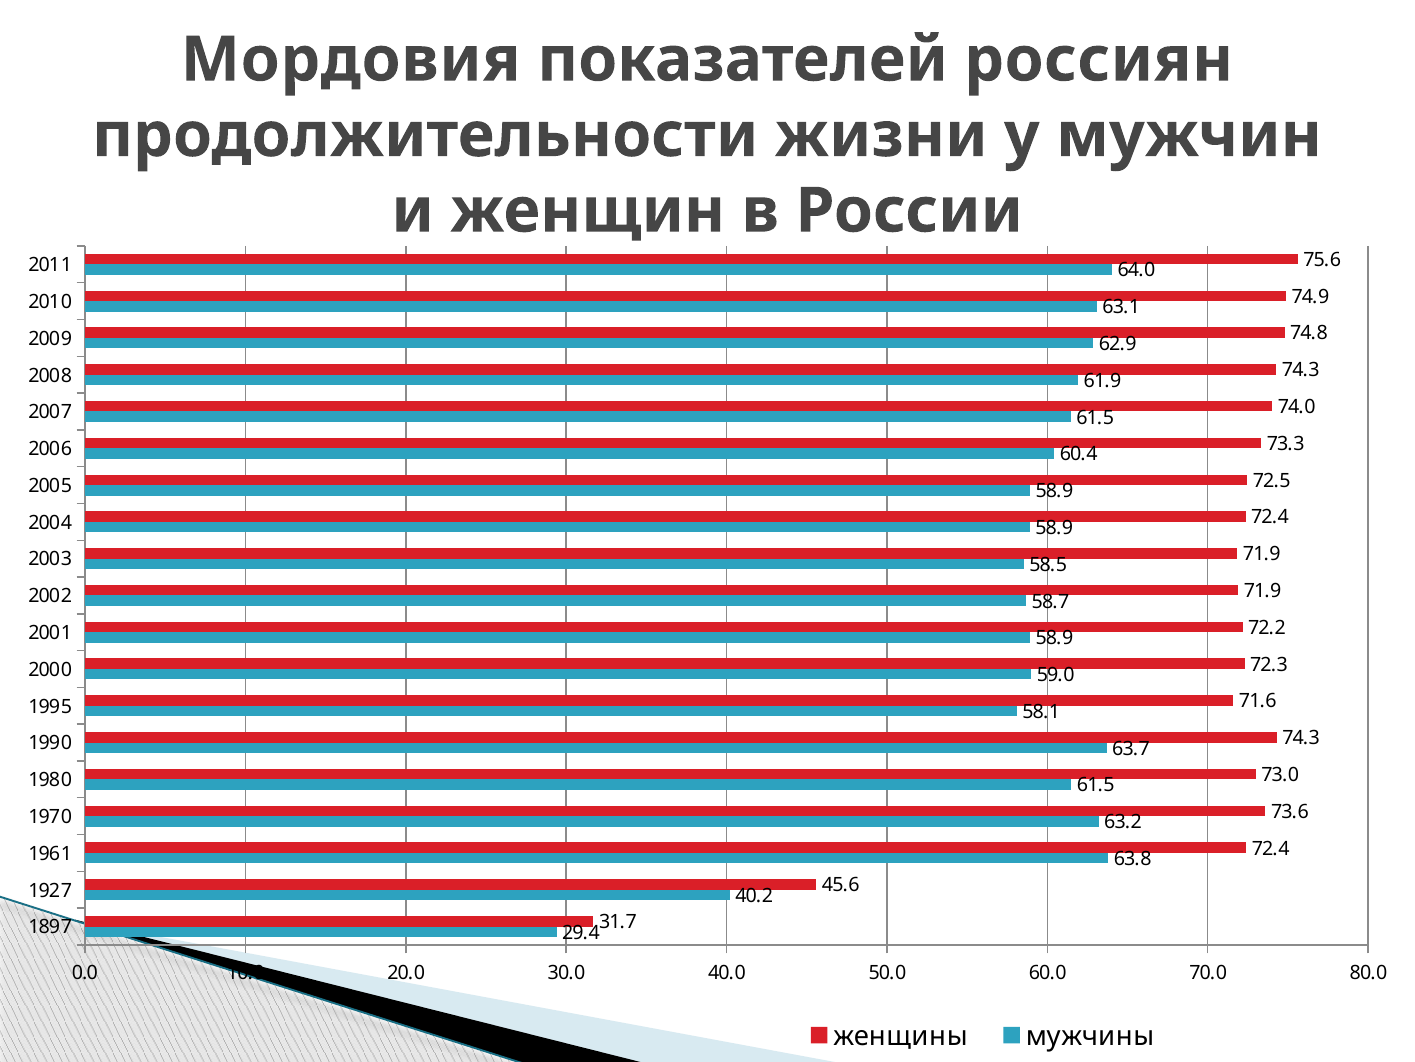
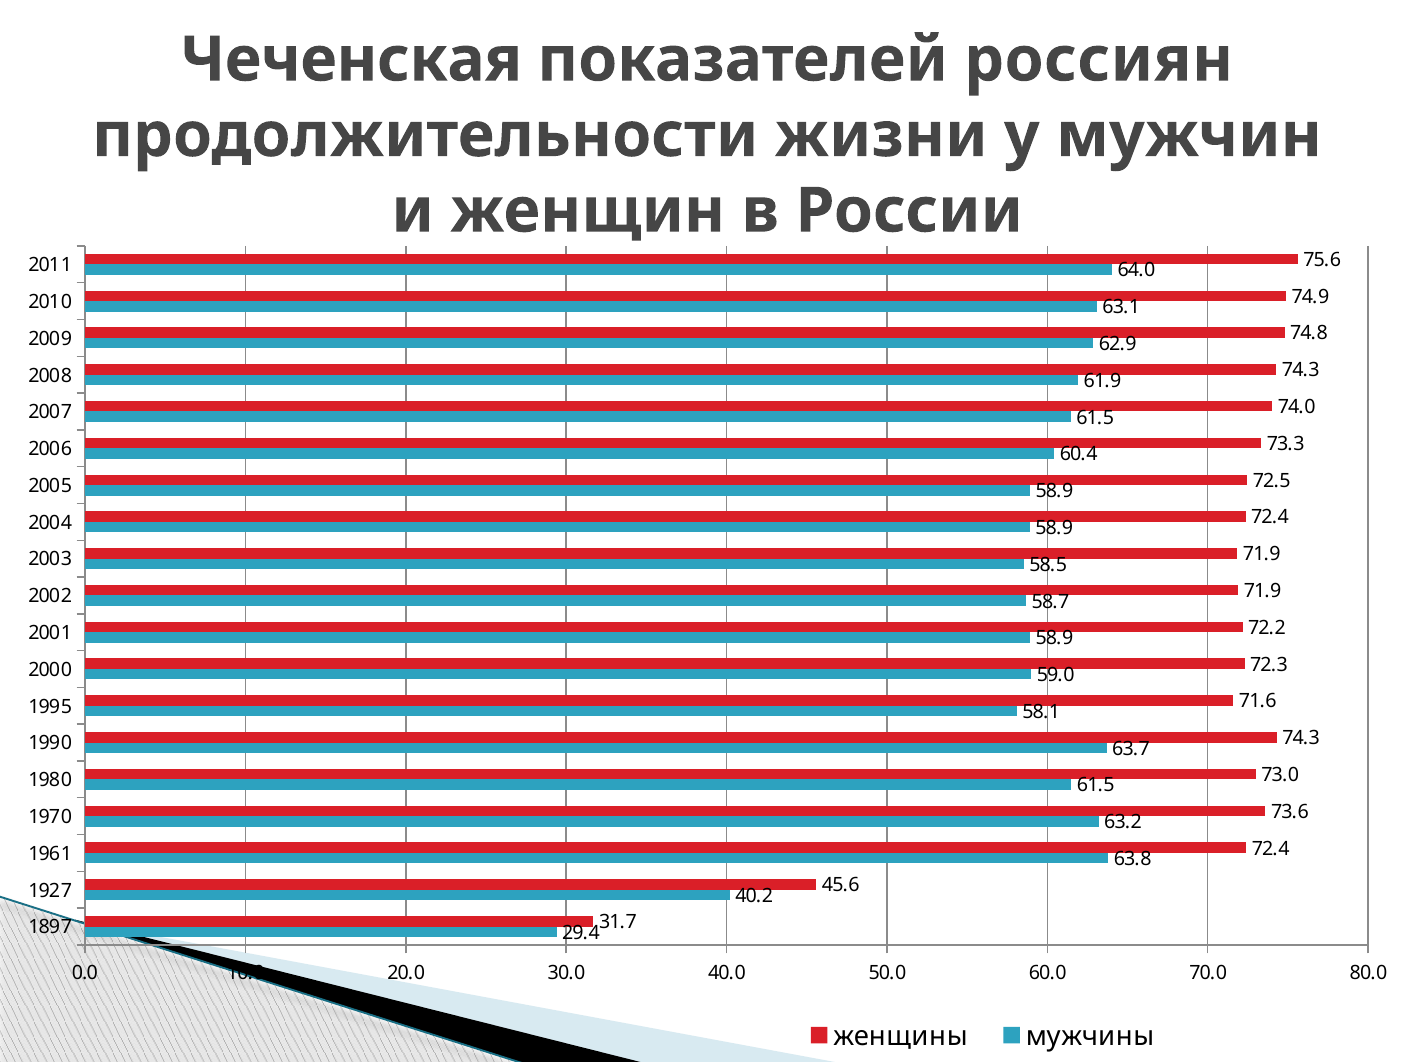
Мордовия: Мордовия -> Чеченская
